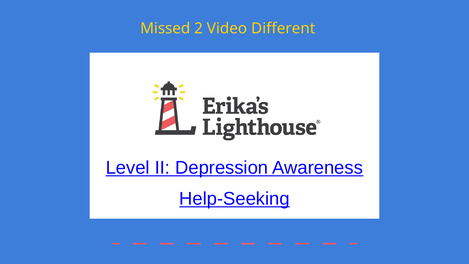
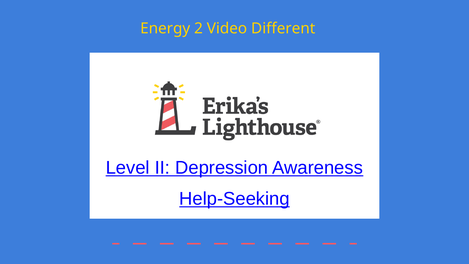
Missed: Missed -> Energy
